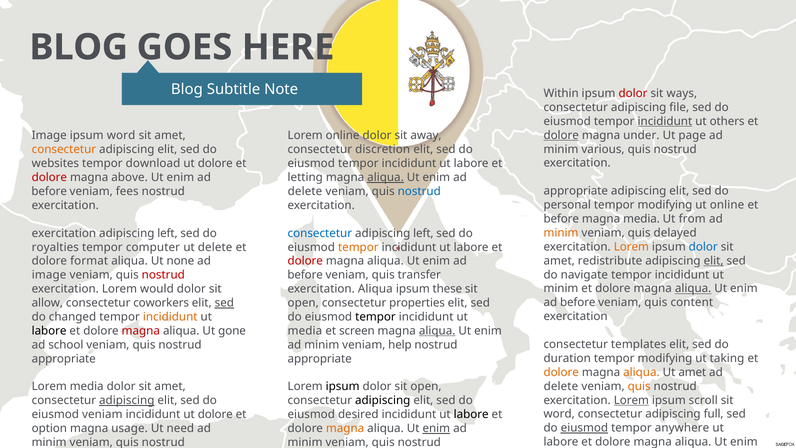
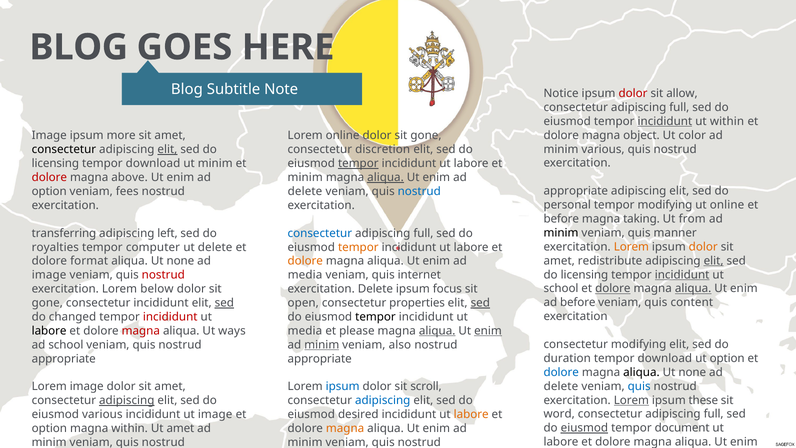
Within: Within -> Notice
ways: ways -> allow
file at (679, 107): file -> full
ut others: others -> within
dolore at (561, 135) underline: present -> none
under: under -> object
page: page -> color
ipsum word: word -> more
away at (426, 136): away -> gone
consectetur at (64, 149) colour: orange -> black
elit at (167, 149) underline: none -> present
websites at (55, 163): websites -> licensing
dolore at (215, 163): dolore -> minim
tempor at (358, 163) underline: none -> present
letting at (305, 177): letting -> minim
before at (49, 191): before -> option
magna media: media -> taking
minim at (561, 233) colour: orange -> black
delayed: delayed -> manner
exercitation at (64, 233): exercitation -> transferring
left at (423, 233): left -> full
dolor at (703, 247) colour: blue -> orange
dolore at (305, 261) colour: red -> orange
navigate at (584, 275): navigate -> licensing
incididunt at (682, 275) underline: none -> present
before at (305, 275): before -> media
transfer: transfer -> internet
minim at (561, 288): minim -> school
dolore at (613, 288) underline: none -> present
would: would -> below
exercitation Aliqua: Aliqua -> Delete
these: these -> focus
allow at (47, 303): allow -> gone
consectetur coworkers: coworkers -> incididunt
sed at (480, 303) underline: none -> present
incididunt at (170, 317) colour: orange -> red
gone: gone -> ways
screen: screen -> please
enim at (488, 331) underline: none -> present
consectetur templates: templates -> modifying
minim at (322, 345) underline: none -> present
help: help -> also
modifying at (665, 358): modifying -> download
ut taking: taking -> option
dolore at (561, 372) colour: orange -> blue
aliqua at (641, 372) colour: orange -> black
amet at (692, 372): amet -> none
quis at (639, 386) colour: orange -> blue
Lorem media: media -> image
ipsum at (343, 386) colour: black -> blue
dolor sit open: open -> scroll
scroll: scroll -> these
adipiscing at (383, 400) colour: black -> blue
eiusmod veniam: veniam -> various
incididunt ut dolore: dolore -> image
labore at (471, 414) colour: black -> orange
anywhere: anywhere -> document
magna usage: usage -> within
Ut need: need -> amet
enim at (436, 428) underline: present -> none
